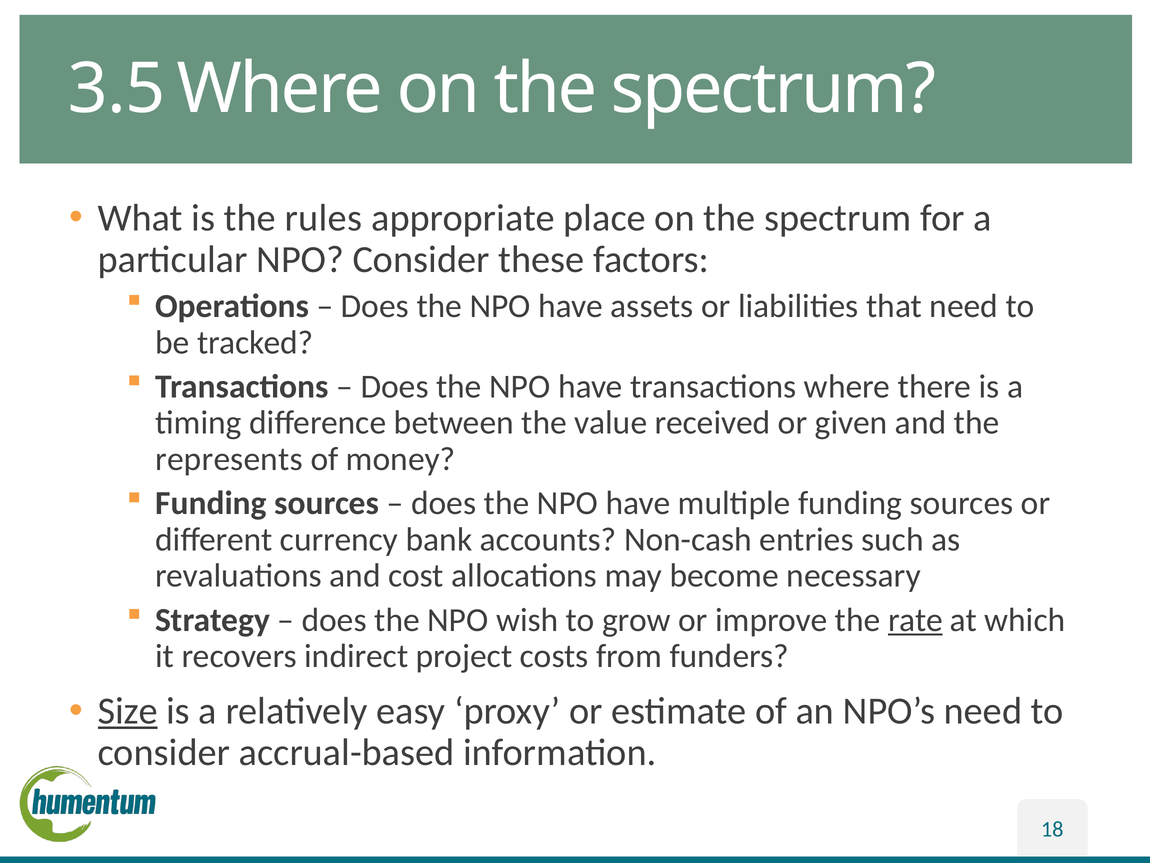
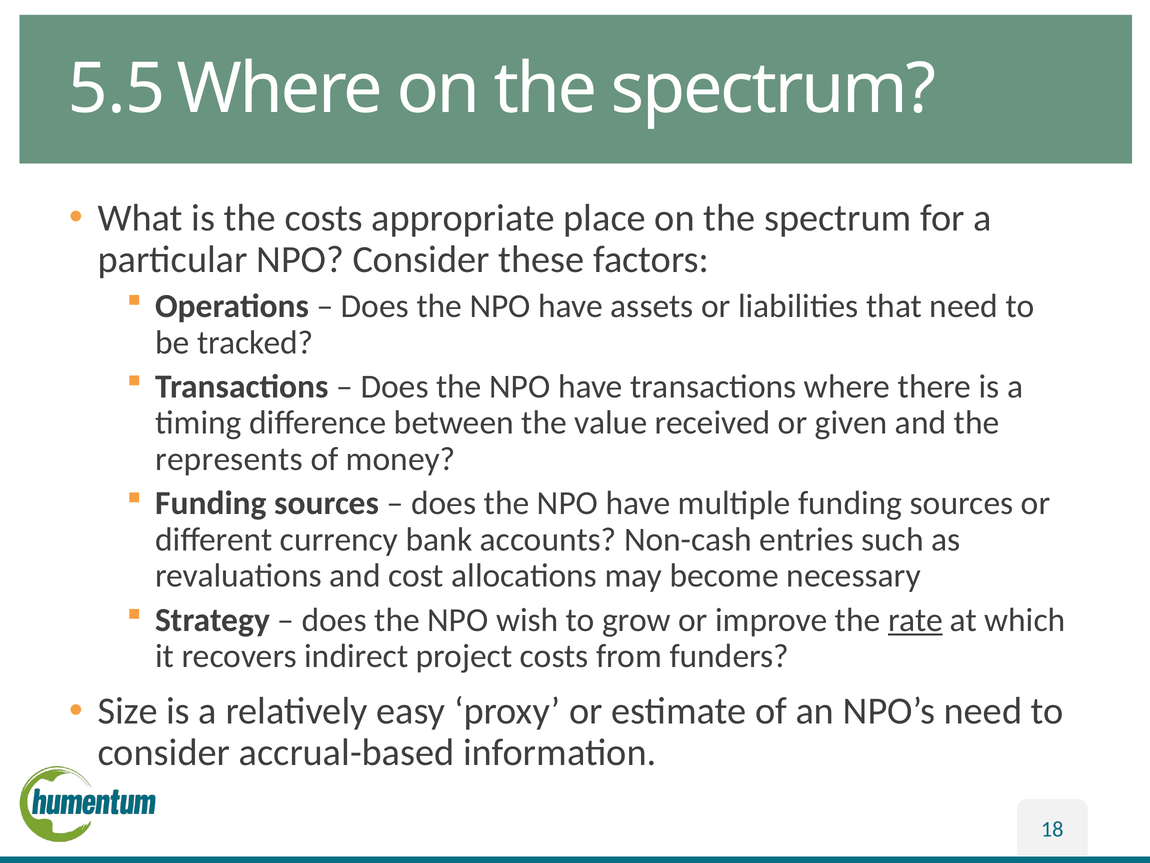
3.5: 3.5 -> 5.5
the rules: rules -> costs
Size underline: present -> none
